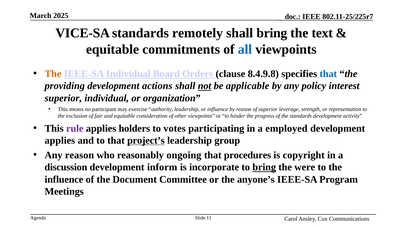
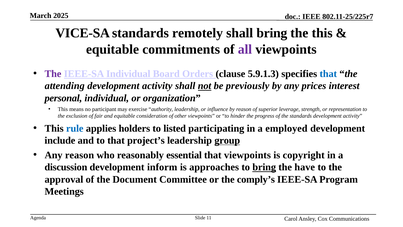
the text: text -> this
all colour: blue -> purple
The at (53, 74) colour: orange -> purple
8.4.9.8: 8.4.9.8 -> 5.9.1.3
providing: providing -> attending
actions at (157, 86): actions -> activity
applicable: applicable -> previously
policy: policy -> prices
superior at (63, 98): superior -> personal
rule colour: purple -> blue
votes: votes -> listed
applies at (60, 140): applies -> include
project’s underline: present -> none
group underline: none -> present
ongoing: ongoing -> essential
that procedures: procedures -> viewpoints
incorporate: incorporate -> approaches
were: were -> have
influence at (64, 179): influence -> approval
anyone’s: anyone’s -> comply’s
